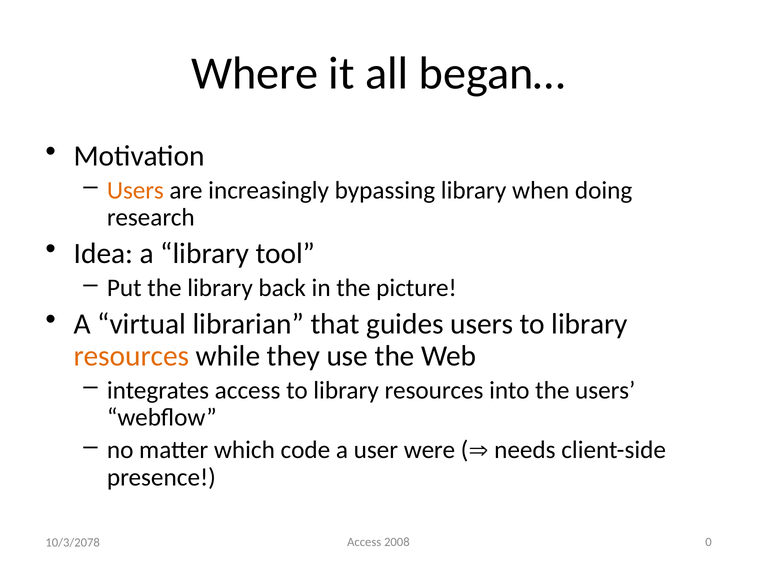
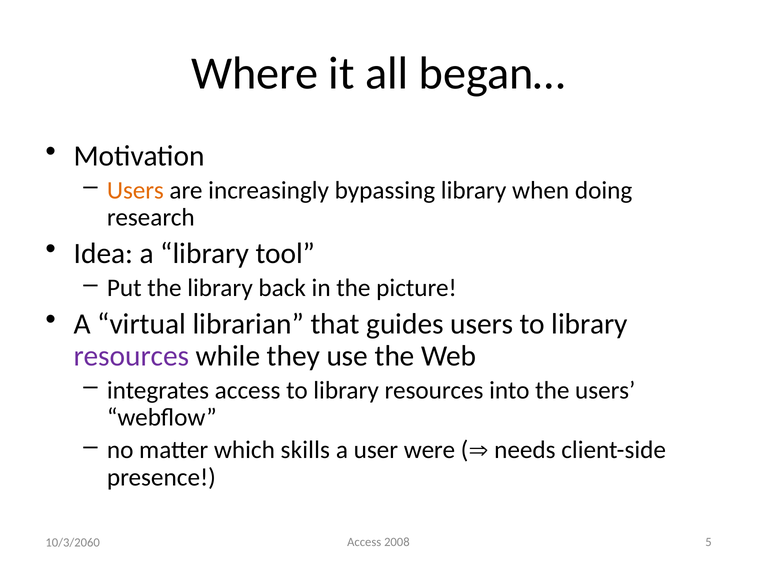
resources at (131, 356) colour: orange -> purple
code: code -> skills
0: 0 -> 5
10/3/2078: 10/3/2078 -> 10/3/2060
